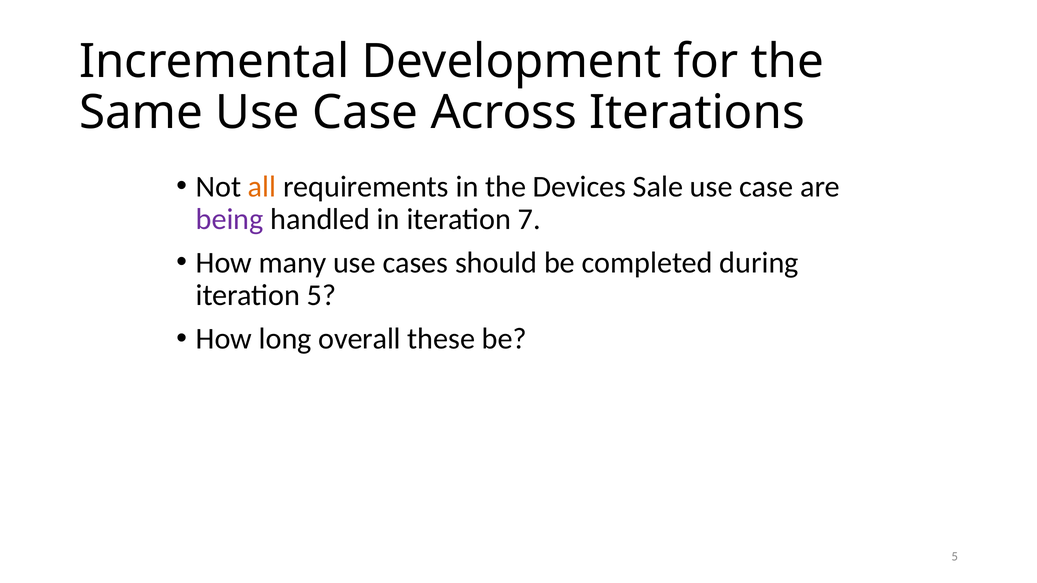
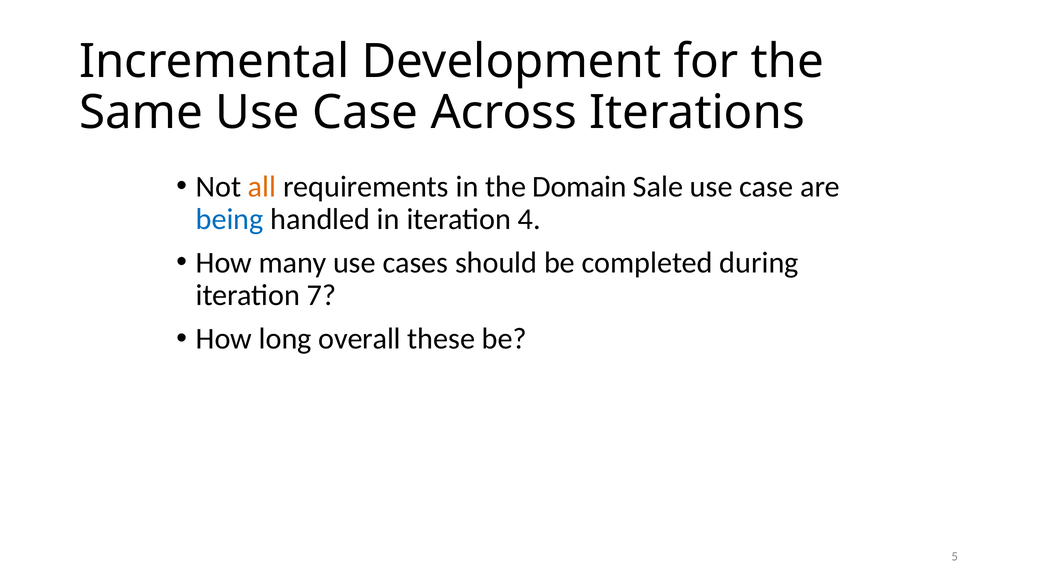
Devices: Devices -> Domain
being colour: purple -> blue
7: 7 -> 4
iteration 5: 5 -> 7
